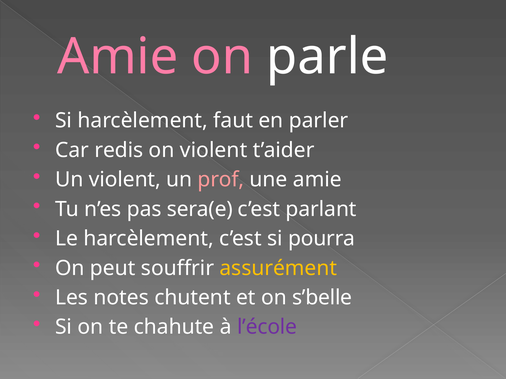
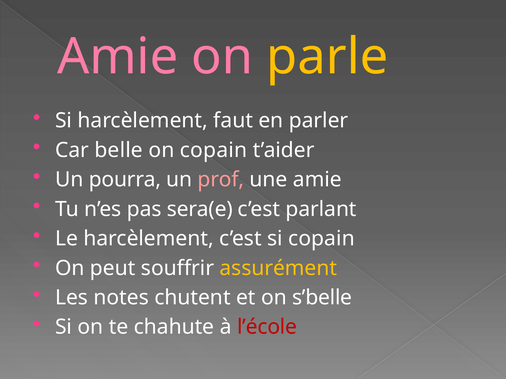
parle colour: white -> yellow
redis: redis -> belle
on violent: violent -> copain
Un violent: violent -> pourra
si pourra: pourra -> copain
l’école colour: purple -> red
